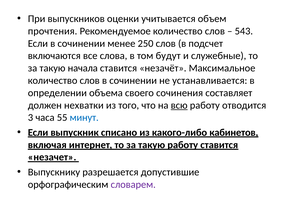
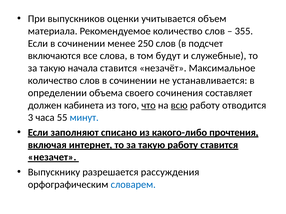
прочтения: прочтения -> материала
543: 543 -> 355
нехватки: нехватки -> кабинета
что underline: none -> present
выпускник: выпускник -> заполняют
кабинетов: кабинетов -> прочтения
допустившие: допустившие -> рассуждения
словарем colour: purple -> blue
